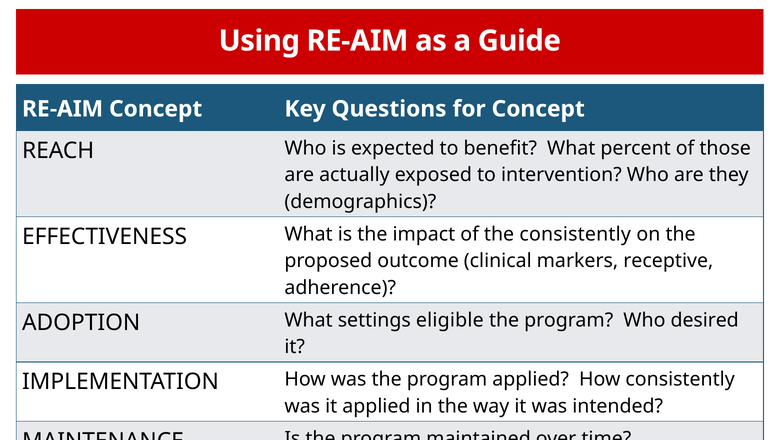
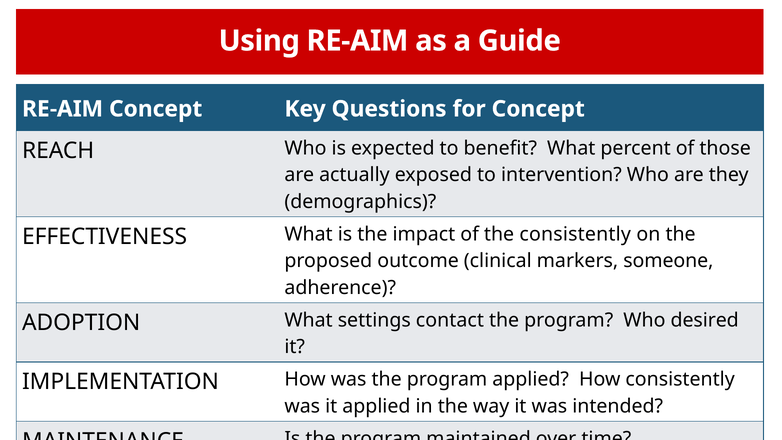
receptive: receptive -> someone
eligible: eligible -> contact
